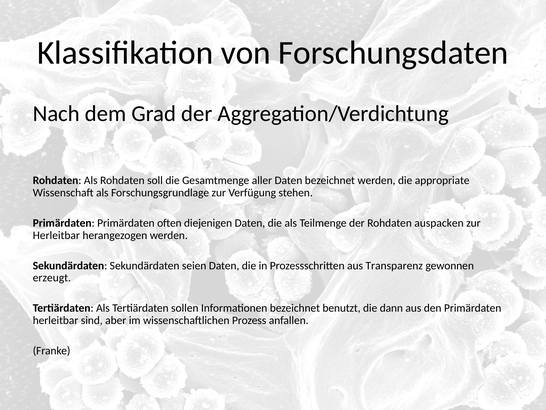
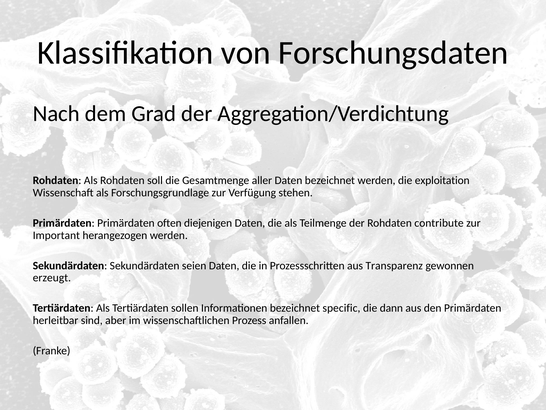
appropriate: appropriate -> exploitation
auspacken: auspacken -> contribute
Herleitbar at (56, 235): Herleitbar -> Important
benutzt: benutzt -> specific
